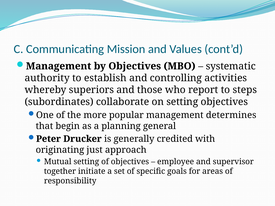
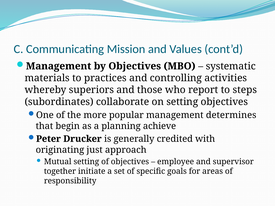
authority: authority -> materials
establish: establish -> practices
general: general -> achieve
